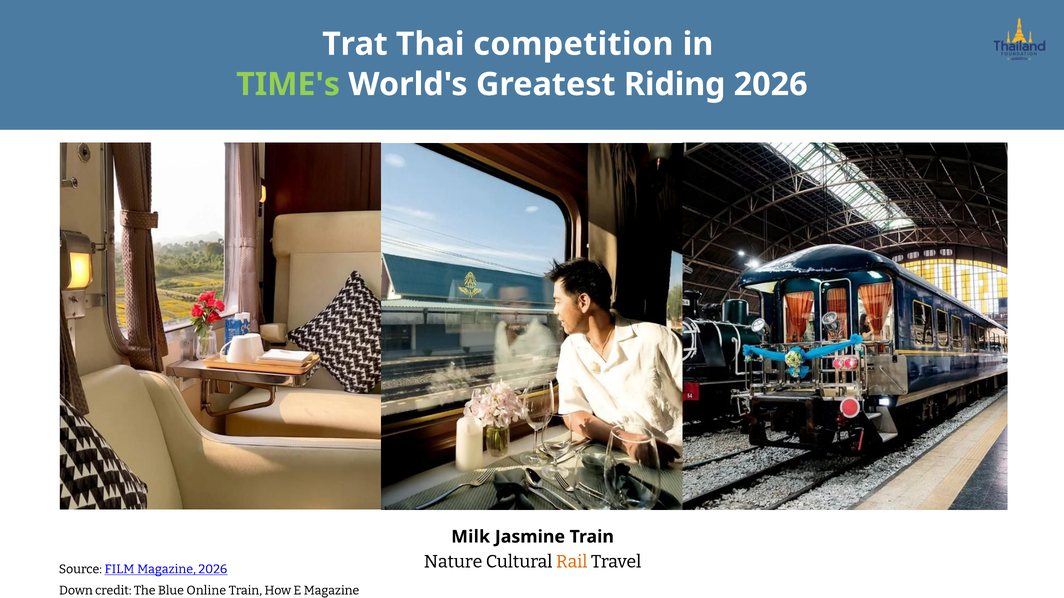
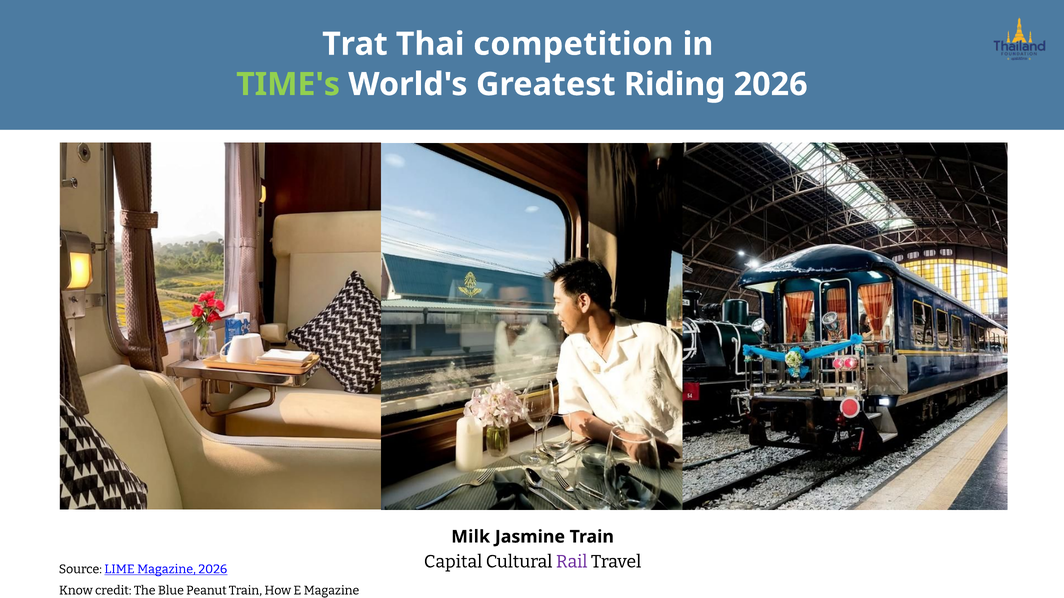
Nature: Nature -> Capital
Rail colour: orange -> purple
FILM: FILM -> LIME
Down: Down -> Know
Online: Online -> Peanut
